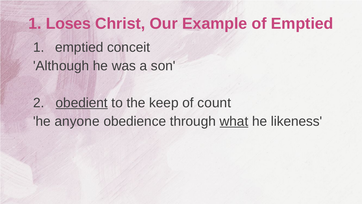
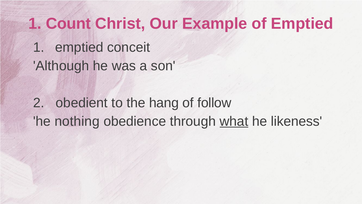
Loses: Loses -> Count
obedient underline: present -> none
keep: keep -> hang
count: count -> follow
anyone: anyone -> nothing
